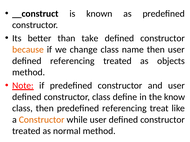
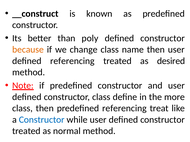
take: take -> poly
objects: objects -> desired
know: know -> more
Constructor at (42, 120) colour: orange -> blue
